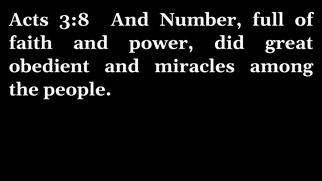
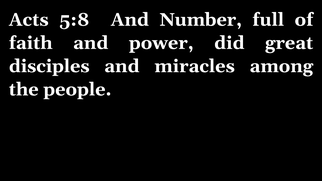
3:8: 3:8 -> 5:8
obedient: obedient -> disciples
